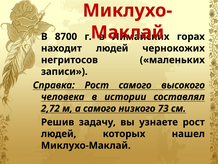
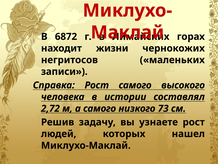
8700: 8700 -> 6872
находит людей: людей -> жизни
